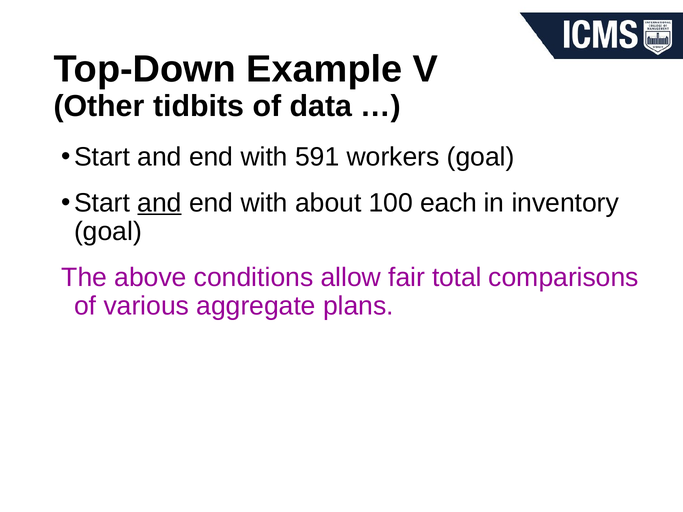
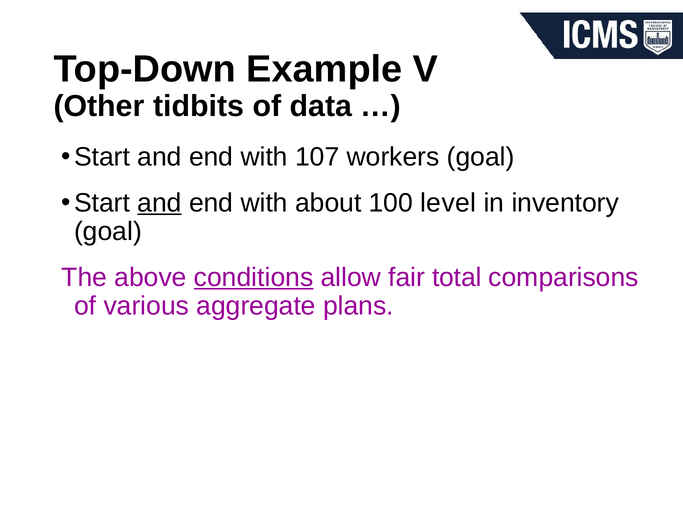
591: 591 -> 107
each: each -> level
conditions underline: none -> present
